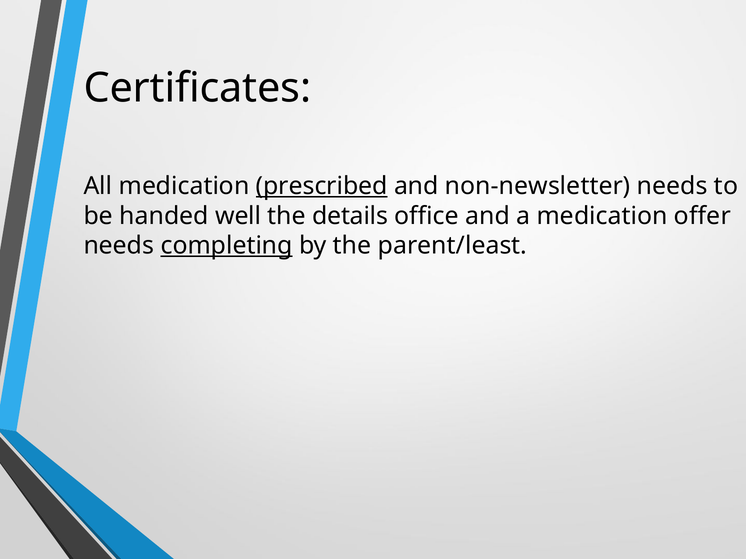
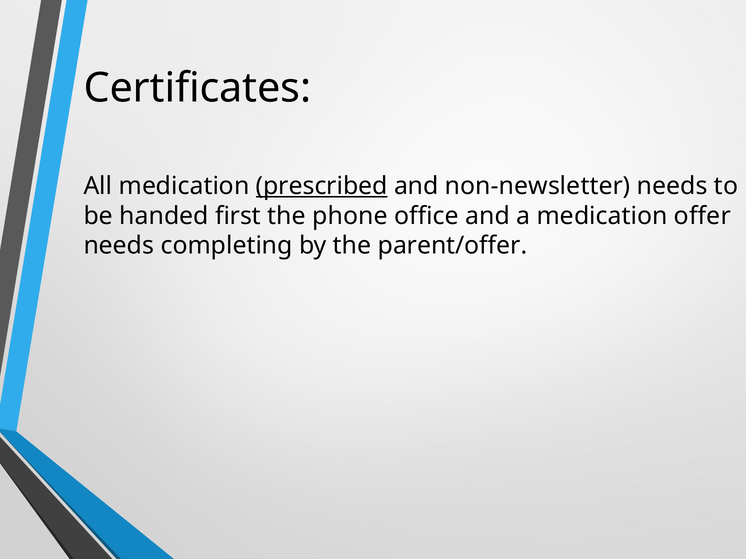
well: well -> first
details: details -> phone
completing underline: present -> none
parent/least: parent/least -> parent/offer
